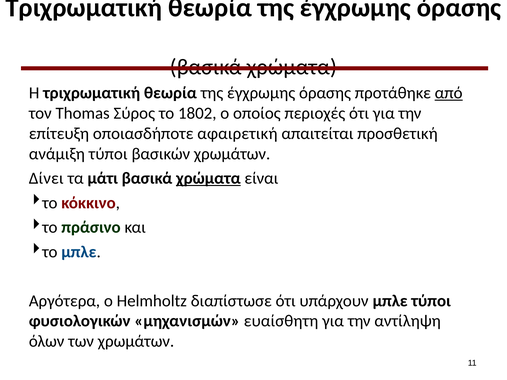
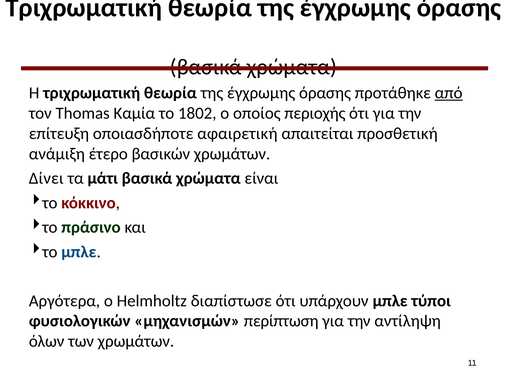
Σύρος: Σύρος -> Καμία
περιοχές: περιοχές -> περιοχής
ανάμιξη τύποι: τύποι -> έτερο
χρώματα at (208, 178) underline: present -> none
ευαίσθητη: ευαίσθητη -> περίπτωση
